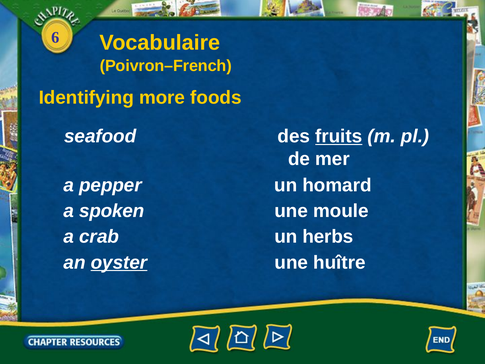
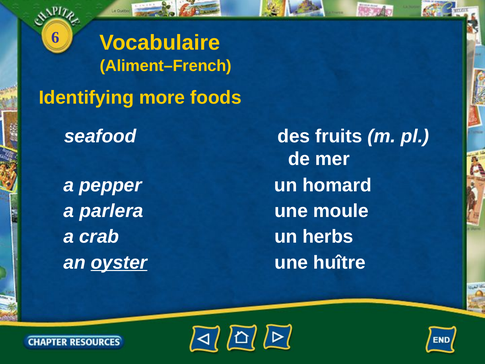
Poivron–French: Poivron–French -> Aliment–French
fruits underline: present -> none
spoken: spoken -> parlera
